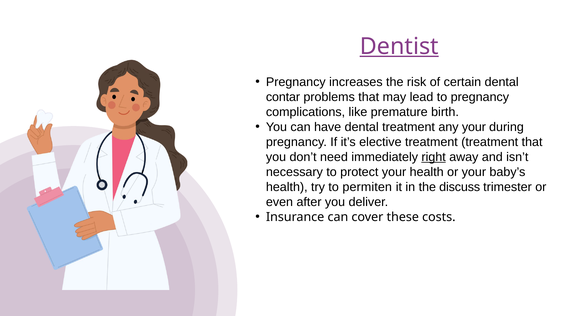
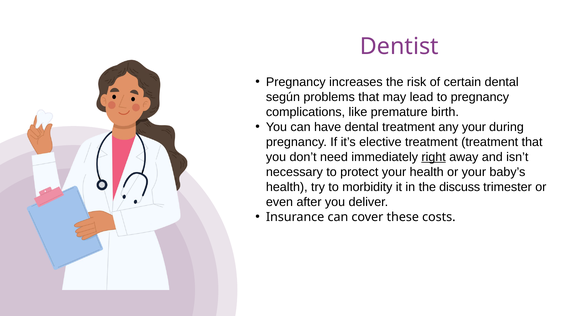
Dentist underline: present -> none
contar: contar -> según
permiten: permiten -> morbidity
